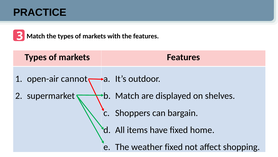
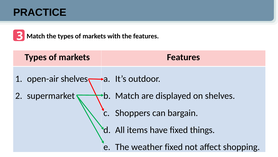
open-air cannot: cannot -> shelves
home: home -> things
